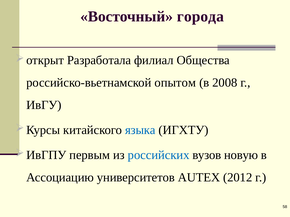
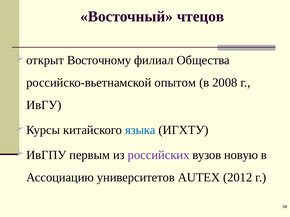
города: города -> чтецов
Разработала: Разработала -> Восточному
российских colour: blue -> purple
